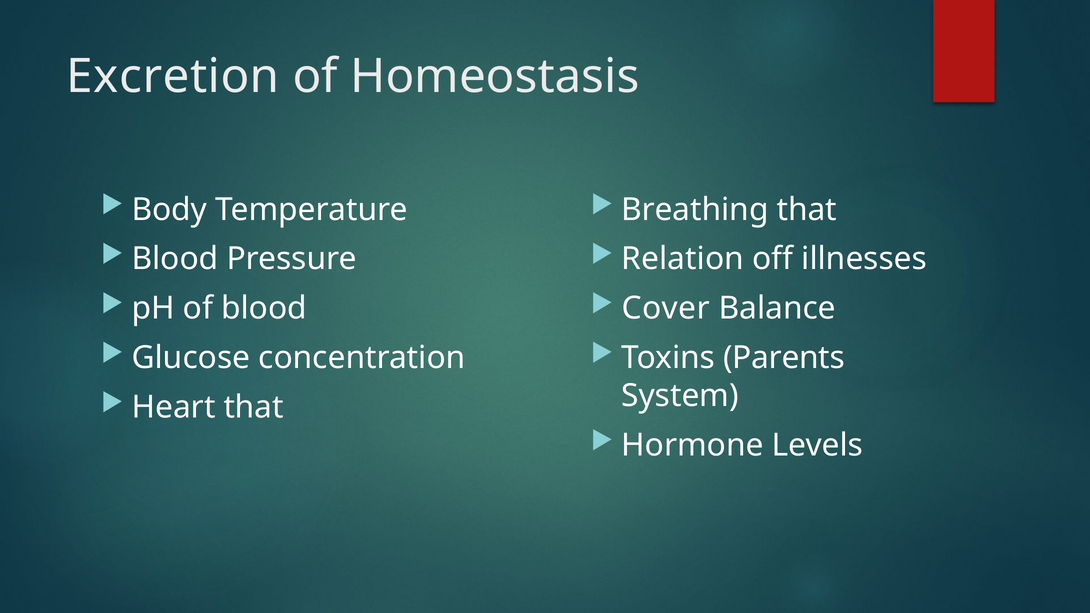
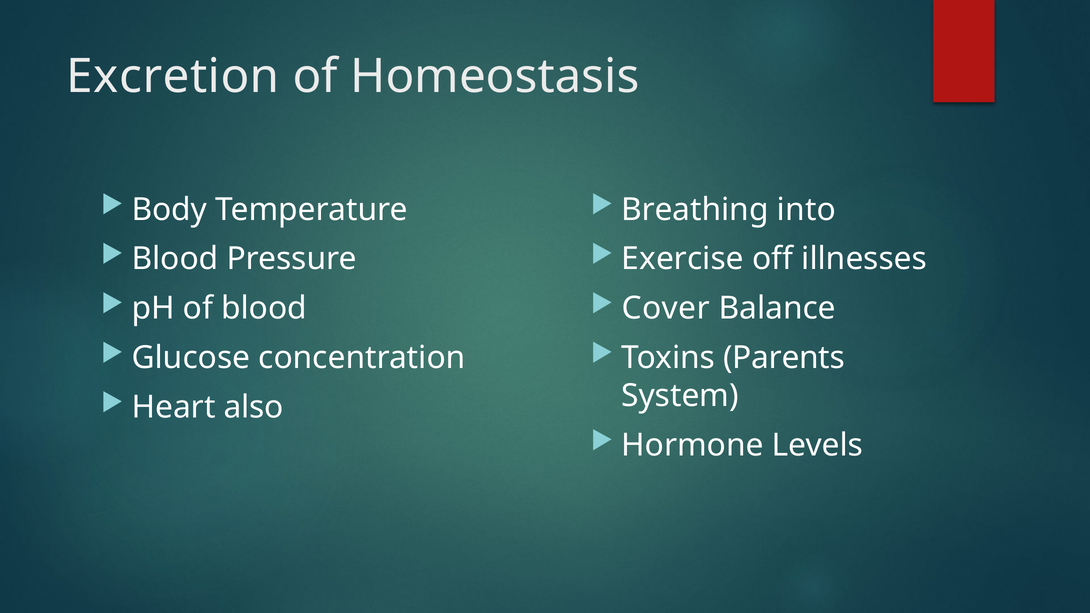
Breathing that: that -> into
Relation: Relation -> Exercise
Heart that: that -> also
